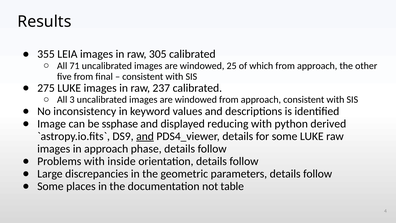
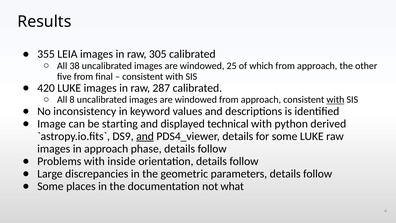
71: 71 -> 38
275: 275 -> 420
237: 237 -> 287
3: 3 -> 8
with at (335, 100) underline: none -> present
ssphase: ssphase -> starting
reducing: reducing -> technical
table: table -> what
